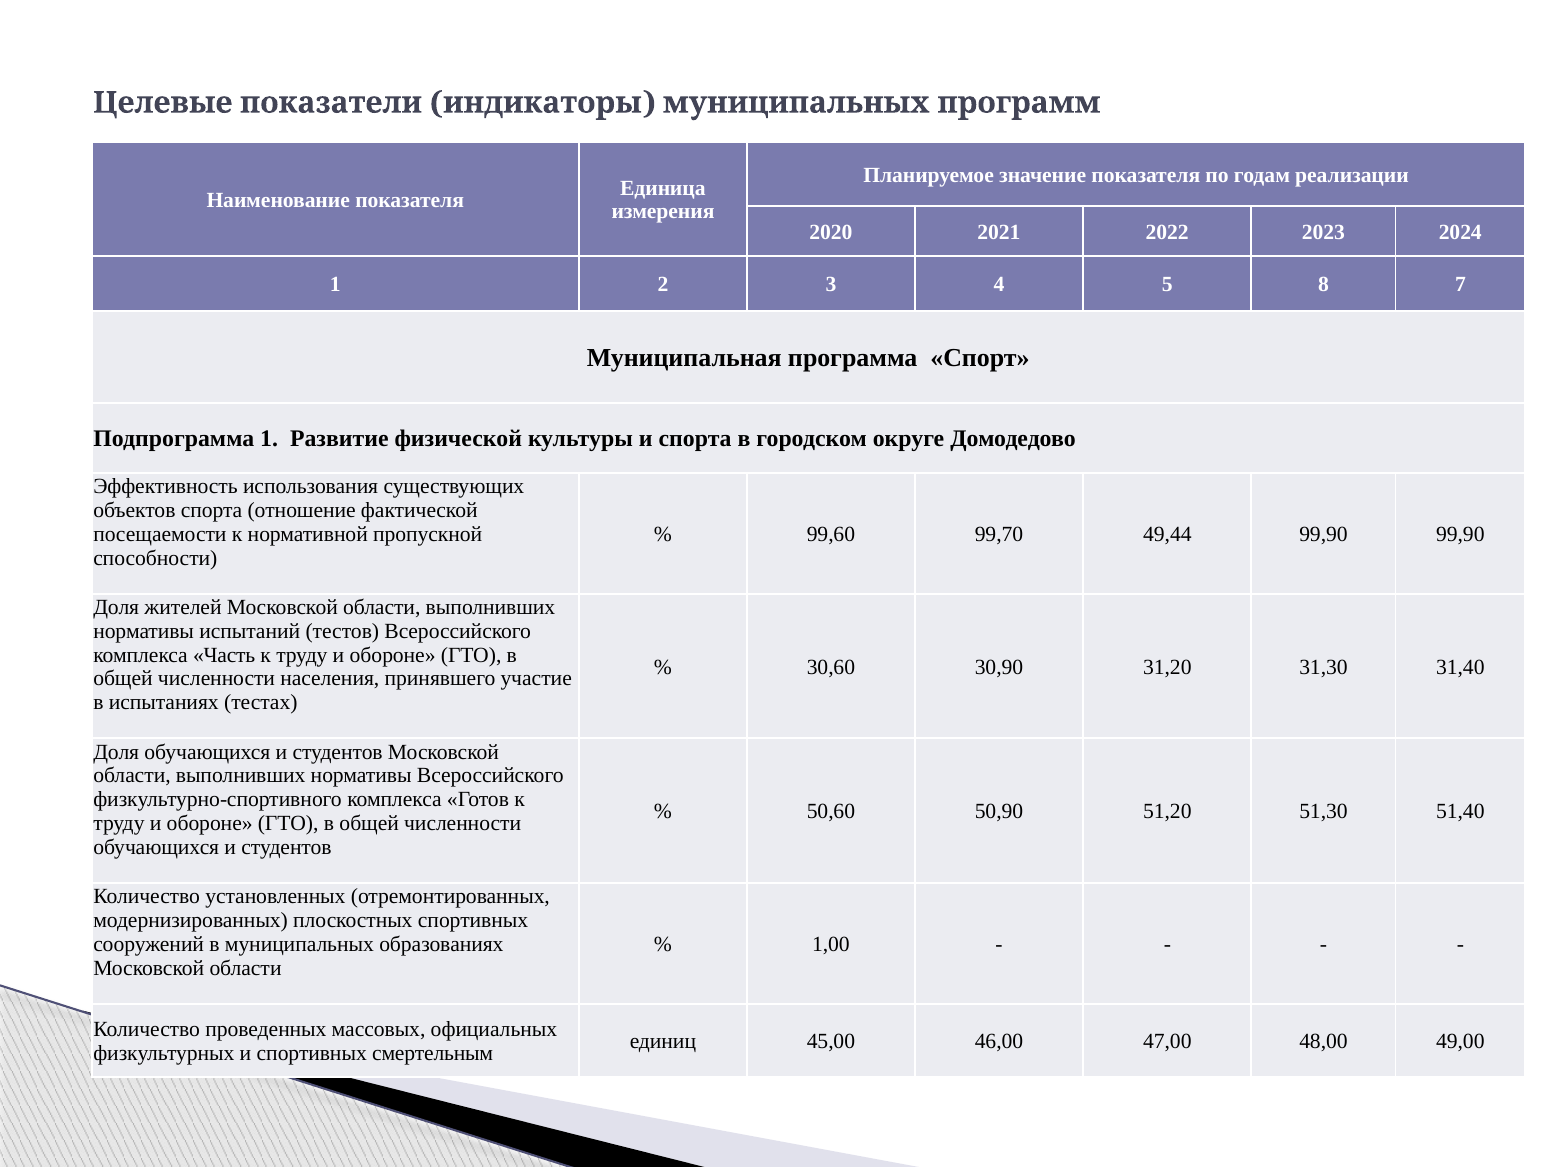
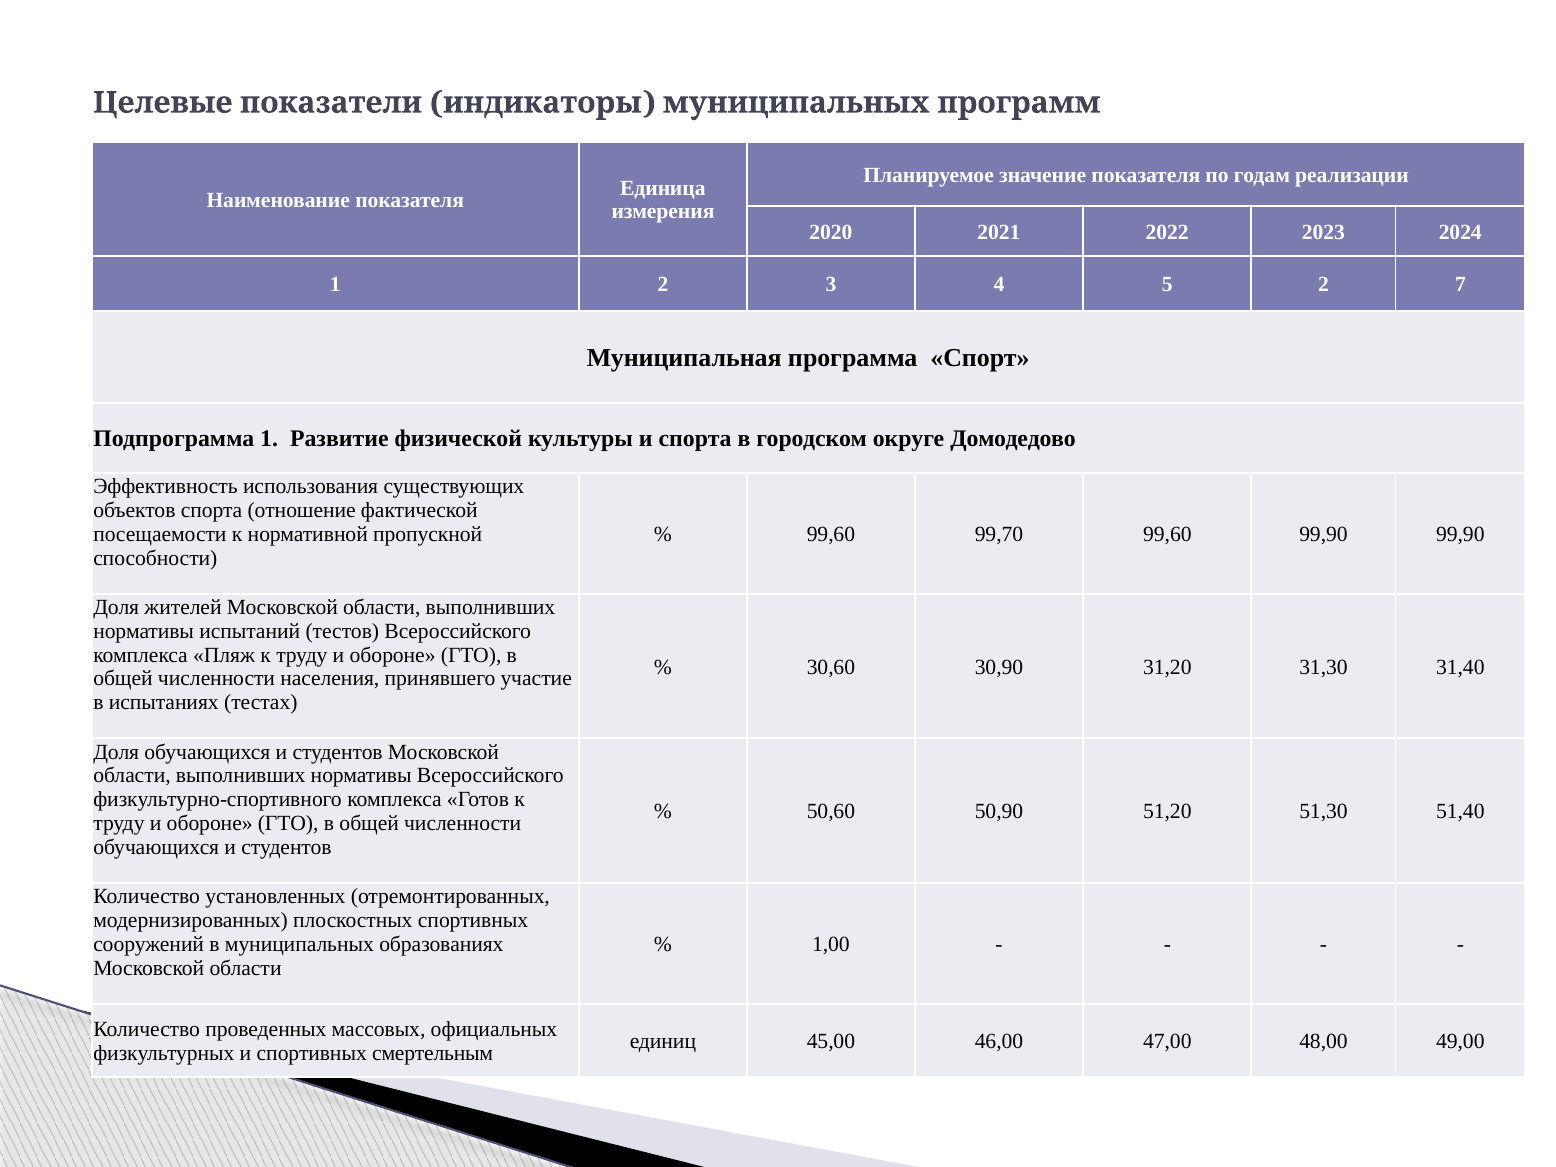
5 8: 8 -> 2
99,70 49,44: 49,44 -> 99,60
Часть: Часть -> Пляж
